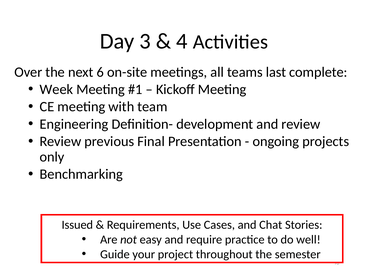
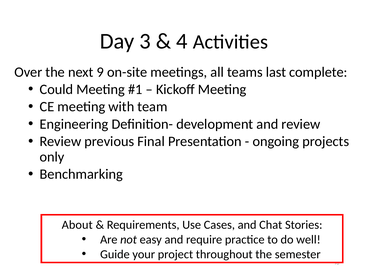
6: 6 -> 9
Week: Week -> Could
Issued: Issued -> About
